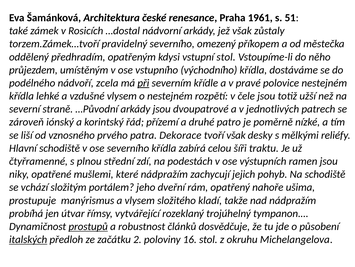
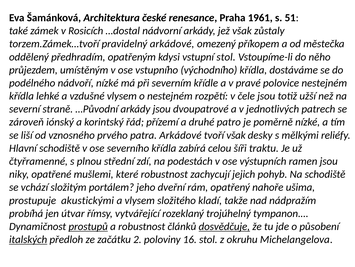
pravidelný severního: severního -> arkádové
nádvoří zcela: zcela -> nízké
při underline: present -> none
patra Dekorace: Dekorace -> Arkádové
které nádpražím: nádpražím -> robustnost
manýrismus: manýrismus -> akustickými
dosvědčuje underline: none -> present
